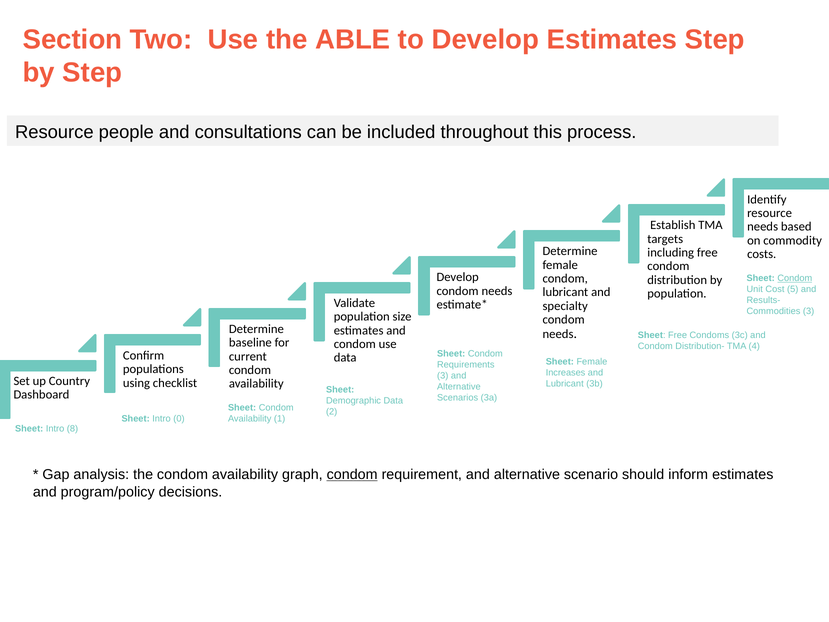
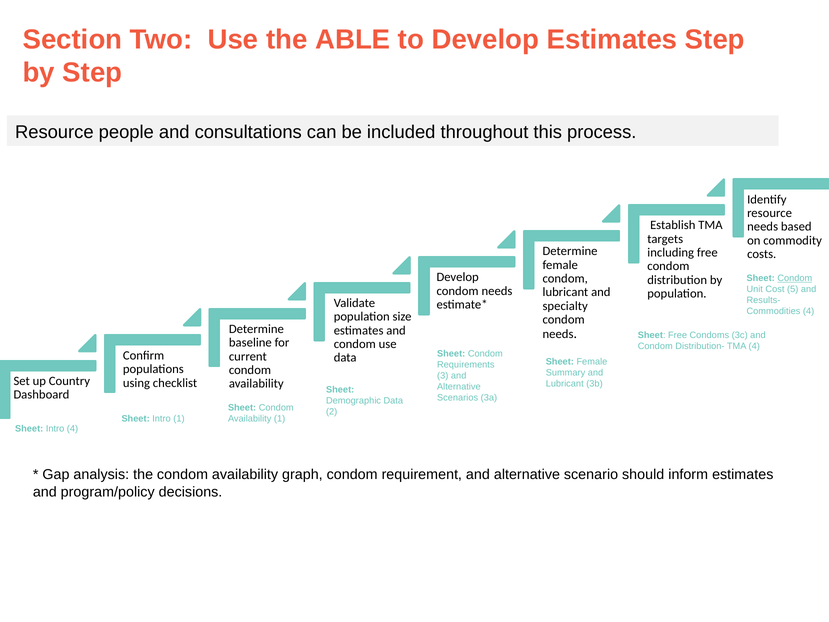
3 at (809, 311): 3 -> 4
Increases: Increases -> Summary
Intro 0: 0 -> 1
Intro 8: 8 -> 4
condom at (352, 474) underline: present -> none
